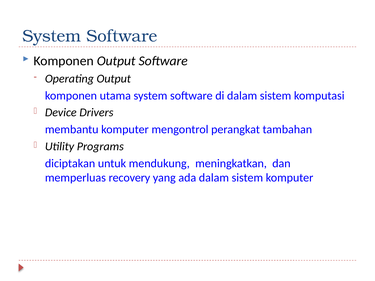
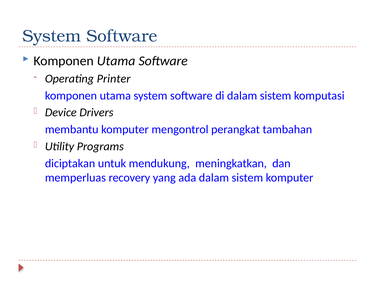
Output at (116, 61): Output -> Utama
Operating Output: Output -> Printer
